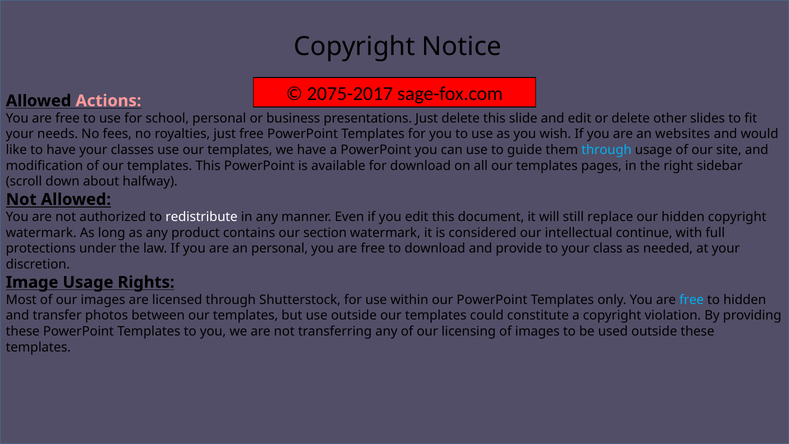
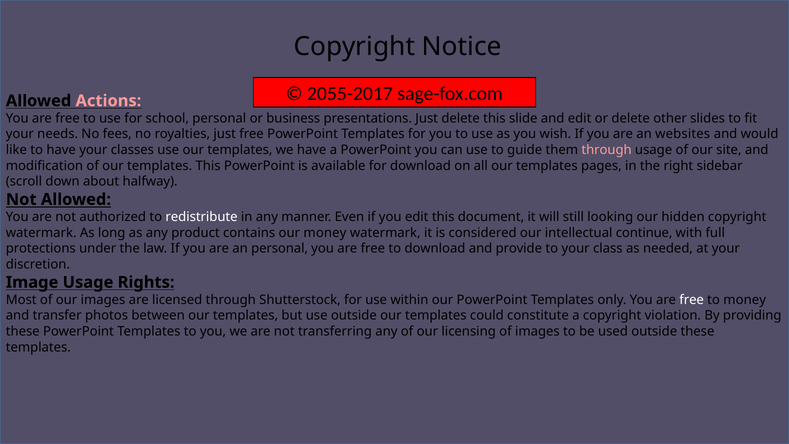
2075-2017: 2075-2017 -> 2055-2017
through at (607, 150) colour: light blue -> pink
replace: replace -> looking
our section: section -> money
free at (692, 300) colour: light blue -> white
to hidden: hidden -> money
